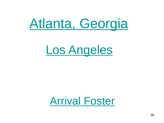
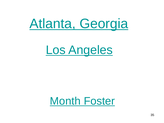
Arrival: Arrival -> Month
